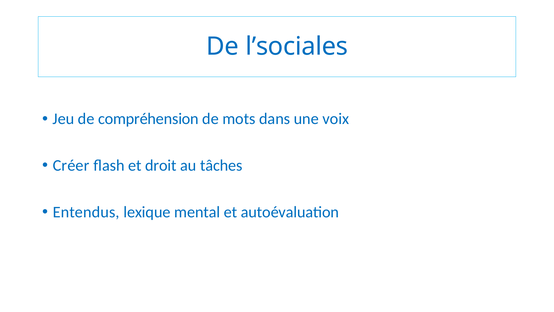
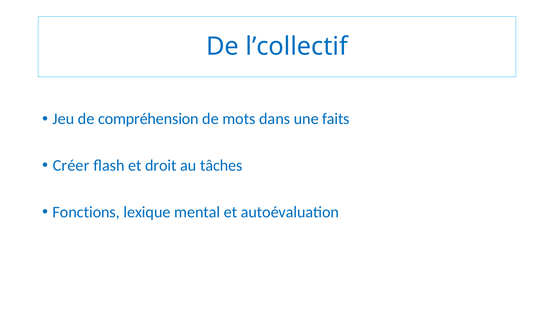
l’sociales: l’sociales -> l’collectif
voix: voix -> faits
Entendus: Entendus -> Fonctions
